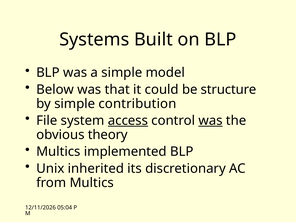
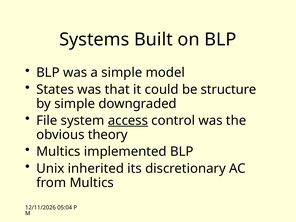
Below: Below -> States
contribution: contribution -> downgraded
was at (210, 121) underline: present -> none
